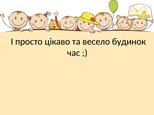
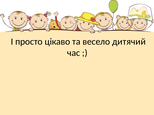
будинок: будинок -> дитячий
